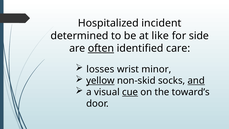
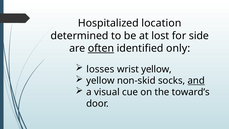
incident: incident -> location
like: like -> lost
care: care -> only
wrist minor: minor -> yellow
yellow at (100, 81) underline: present -> none
cue underline: present -> none
